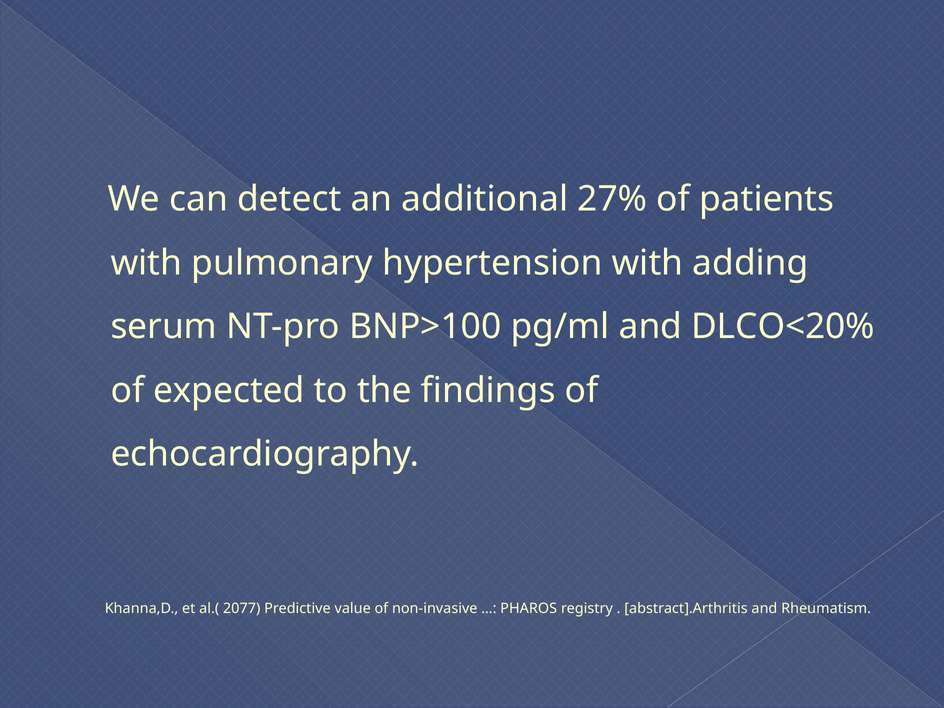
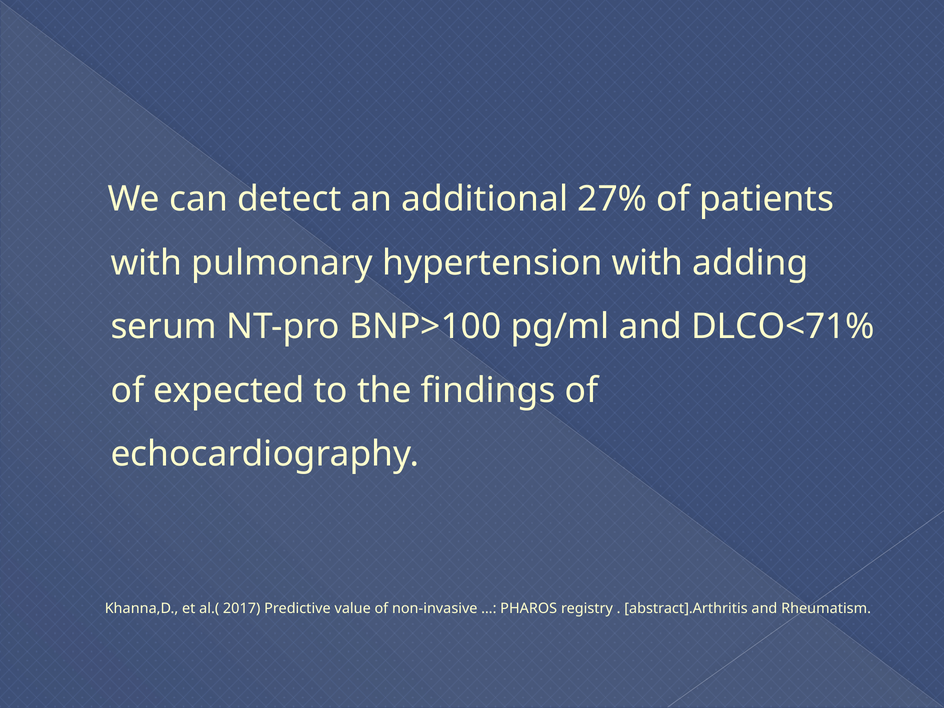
DLCO<20%: DLCO<20% -> DLCO<71%
2077: 2077 -> 2017
